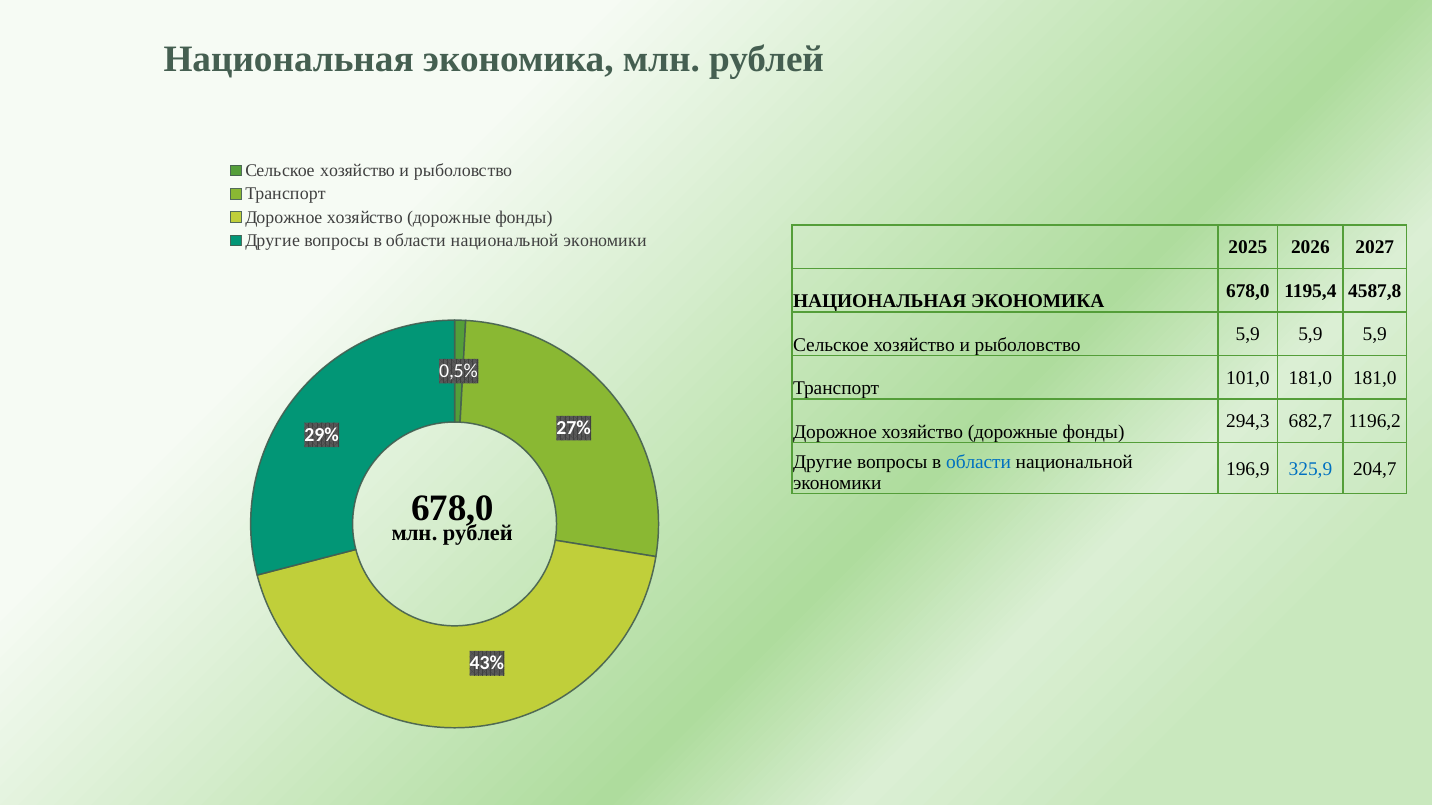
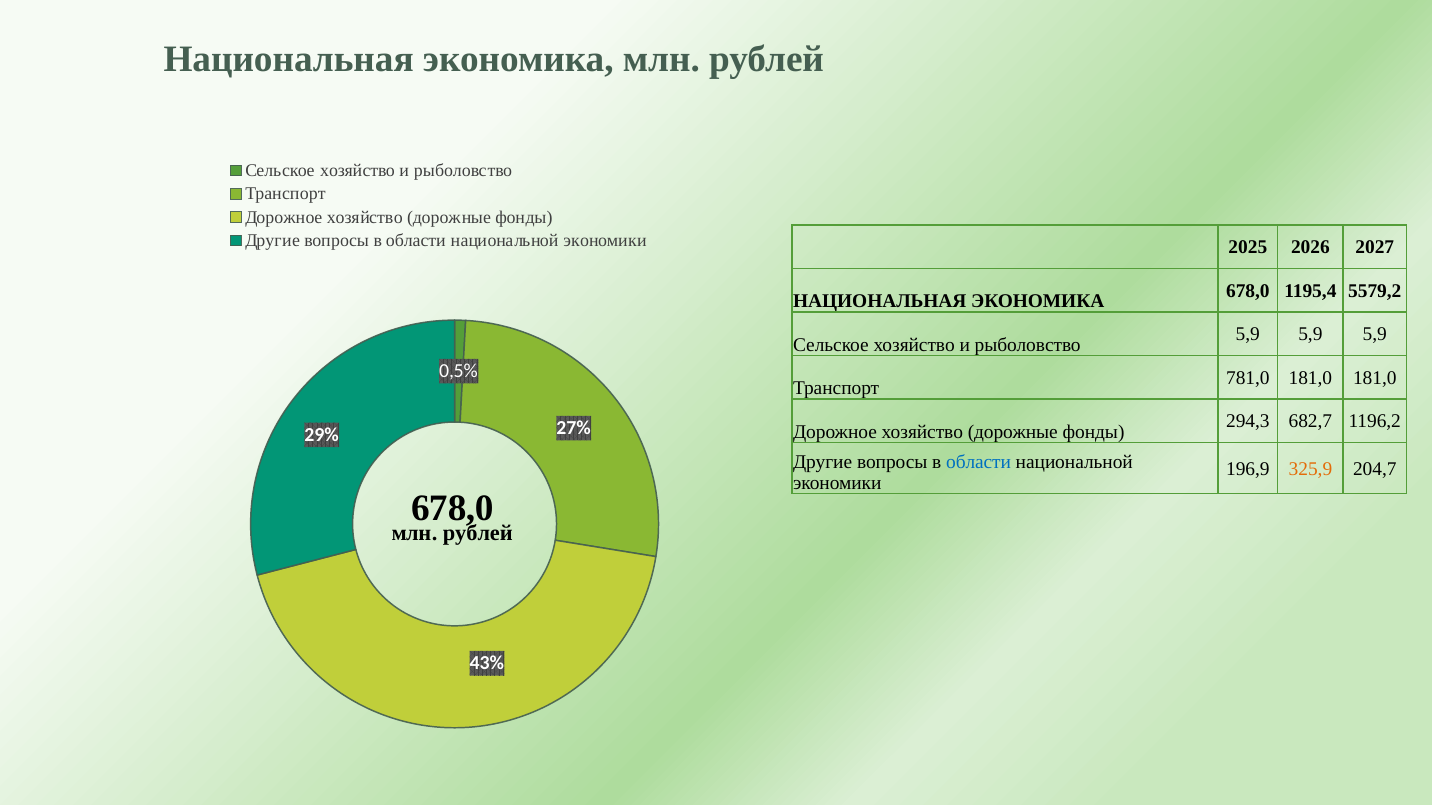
4587,8: 4587,8 -> 5579,2
101,0: 101,0 -> 781,0
325,9 colour: blue -> orange
